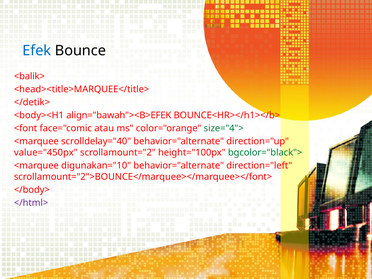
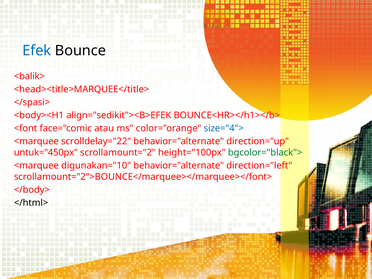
</detik>: </detik> -> </spasi>
align="bawah"><B>EFEK: align="bawah"><B>EFEK -> align="sedikit"><B>EFEK
size="4"> colour: green -> blue
scrolldelay="40: scrolldelay="40 -> scrolldelay="22
value="450px: value="450px -> untuk="450px
</html> colour: purple -> black
